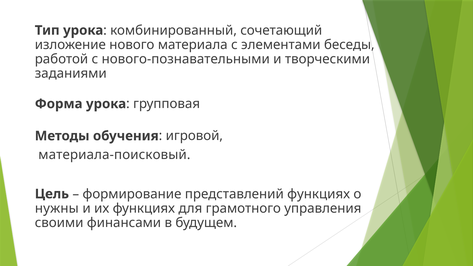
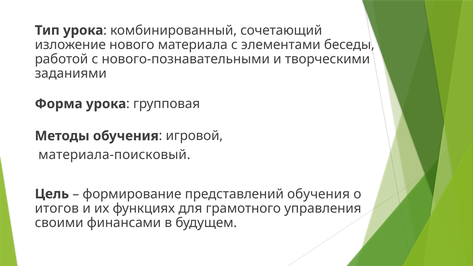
представлений функциях: функциях -> обучения
нужны: нужны -> итогов
